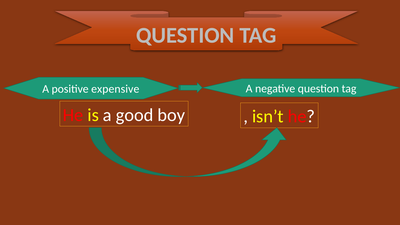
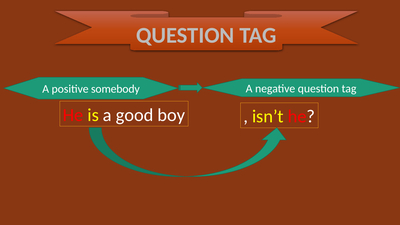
expensive: expensive -> somebody
